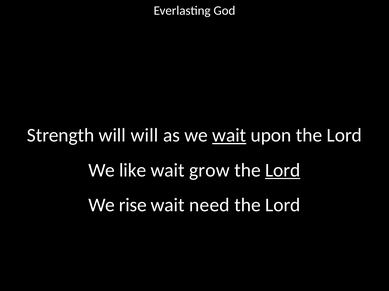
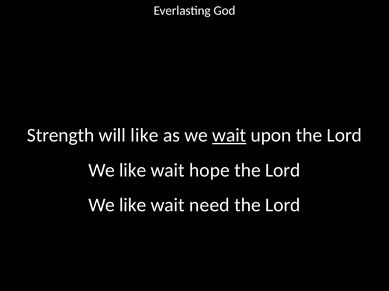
will will: will -> like
grow: grow -> hope
Lord at (283, 171) underline: present -> none
rise at (133, 206): rise -> like
